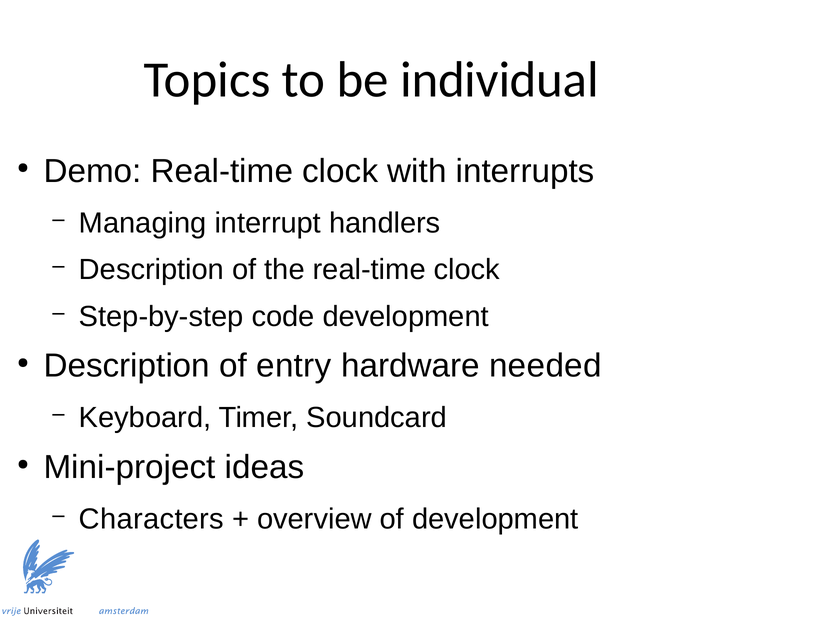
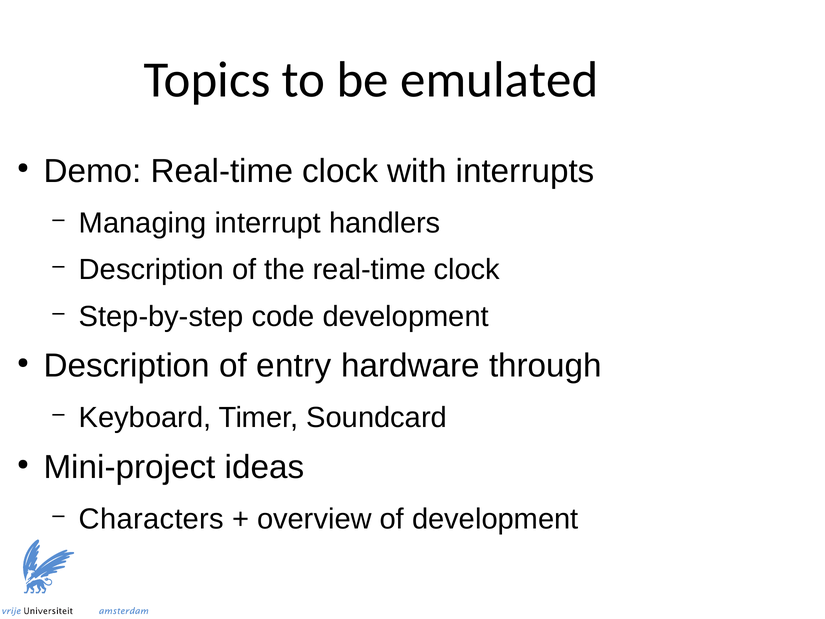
individual: individual -> emulated
needed: needed -> through
